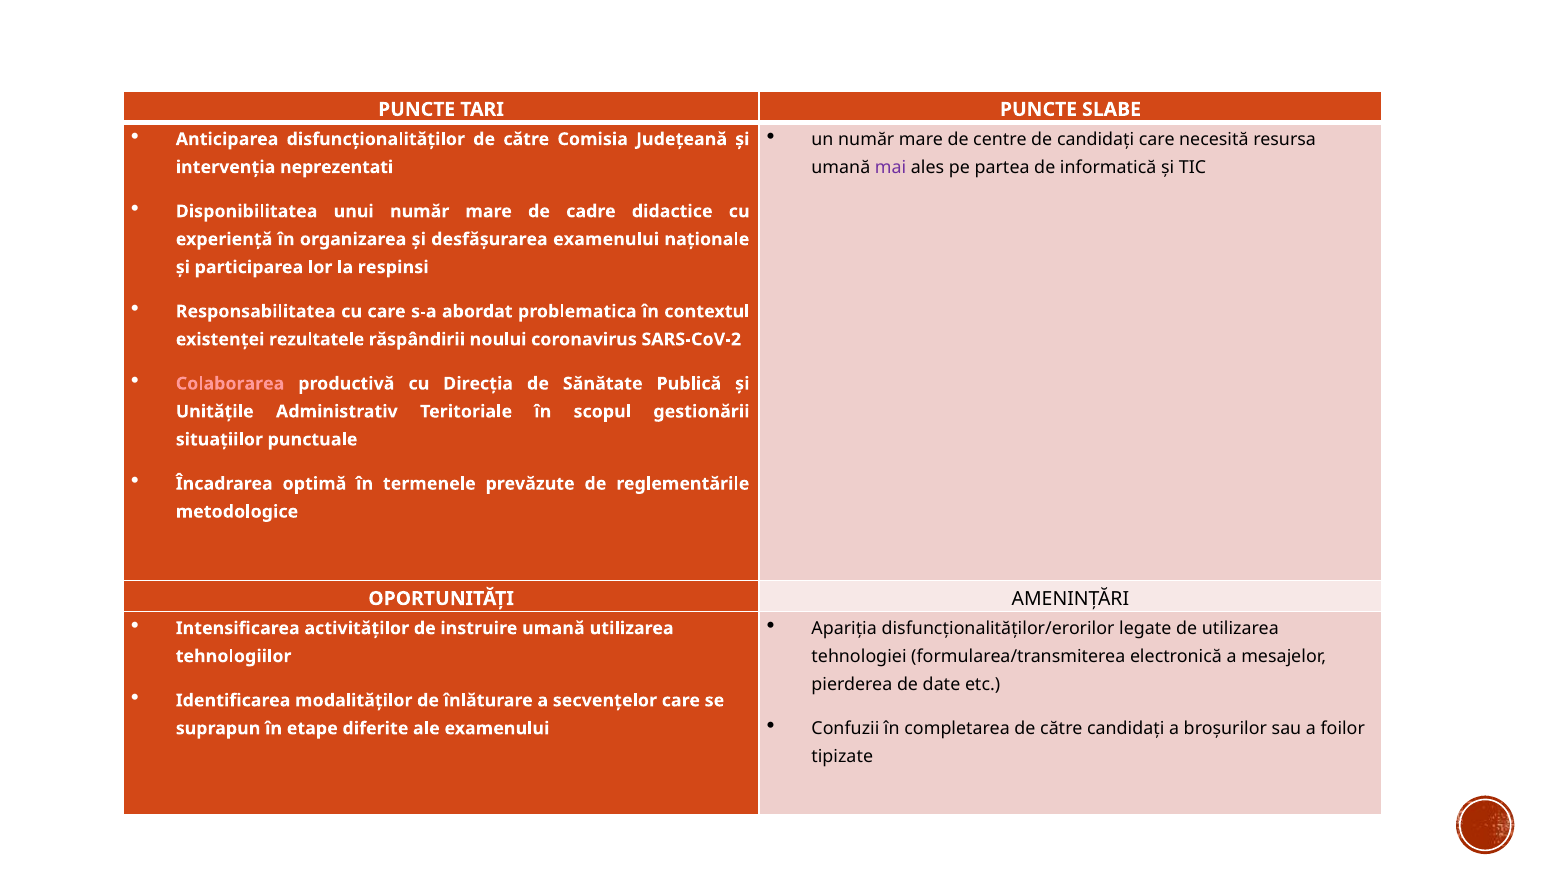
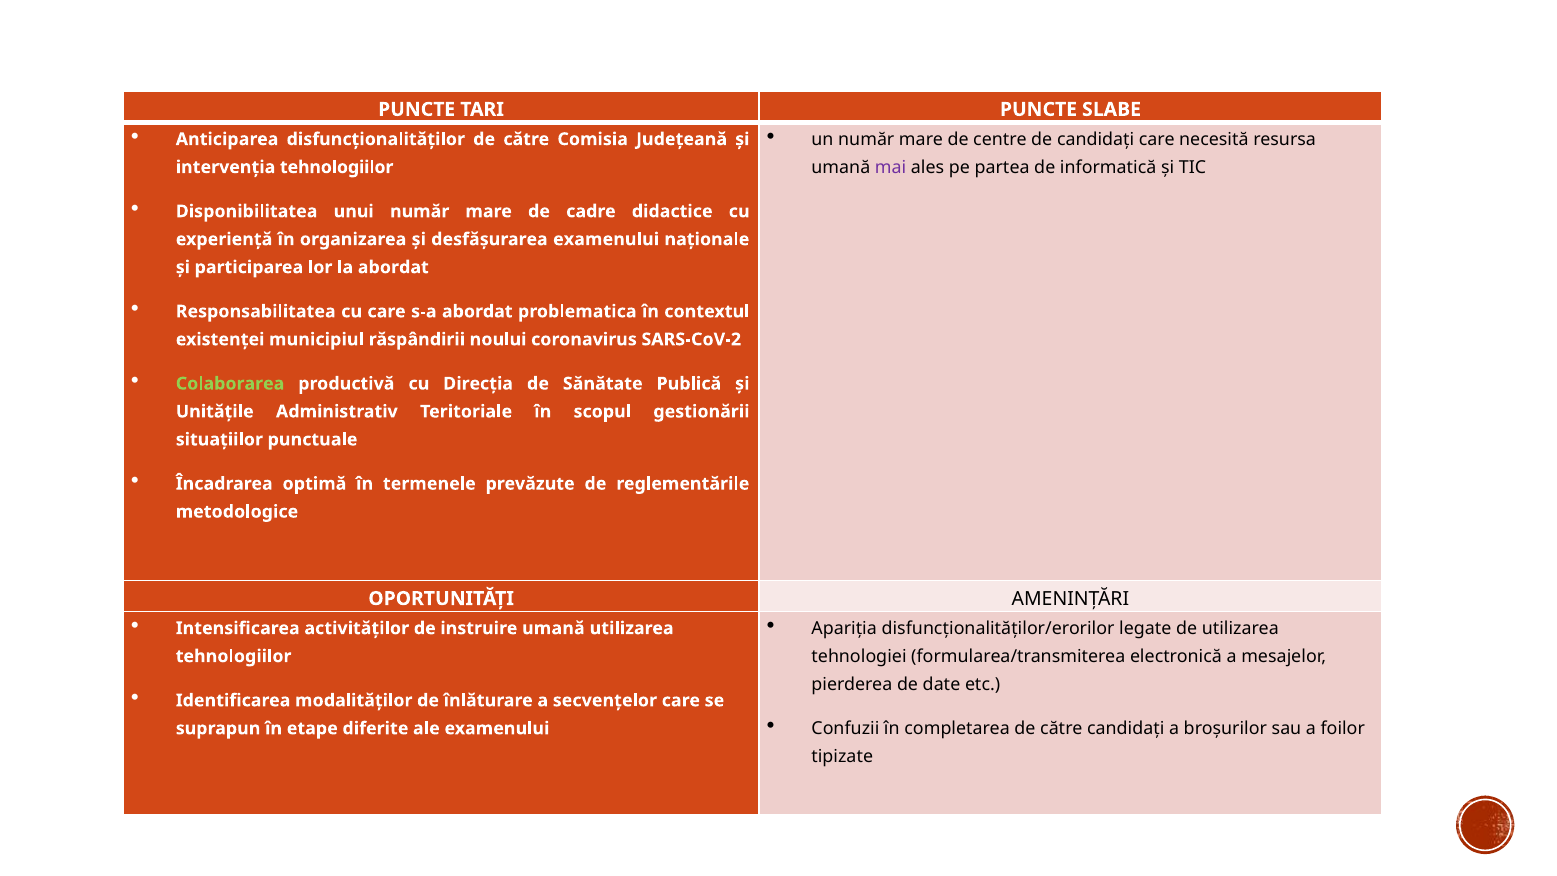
intervenția neprezentati: neprezentati -> tehnologiilor
la respinsi: respinsi -> abordat
rezultatele: rezultatele -> municipiul
Colaborarea colour: pink -> light green
